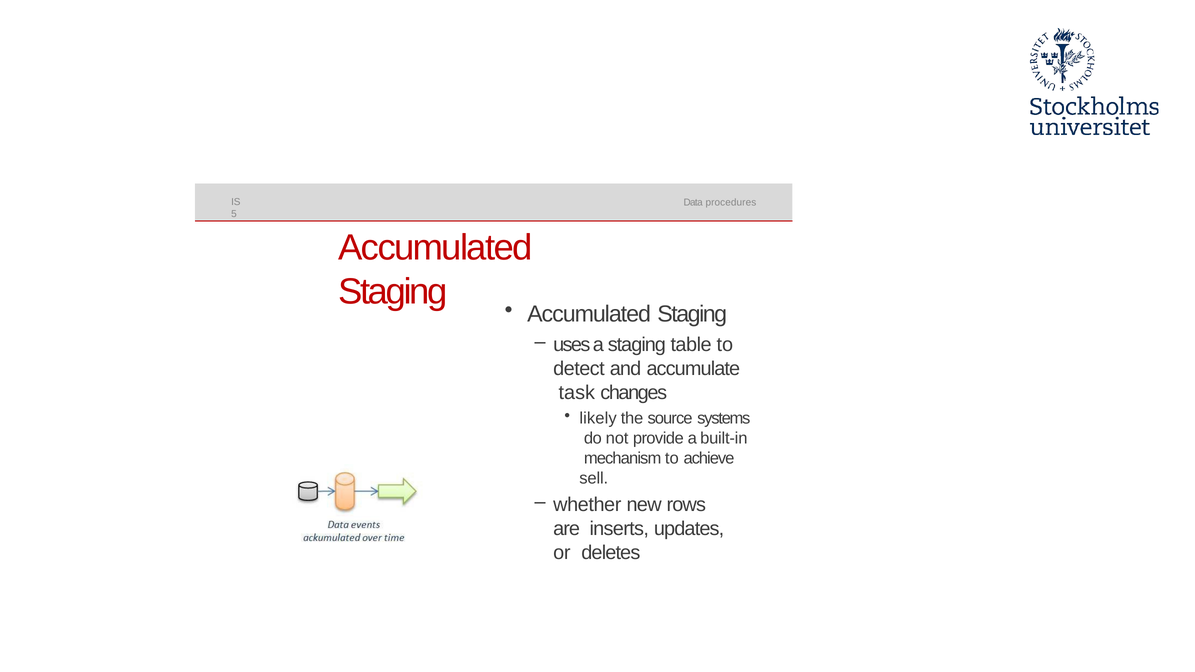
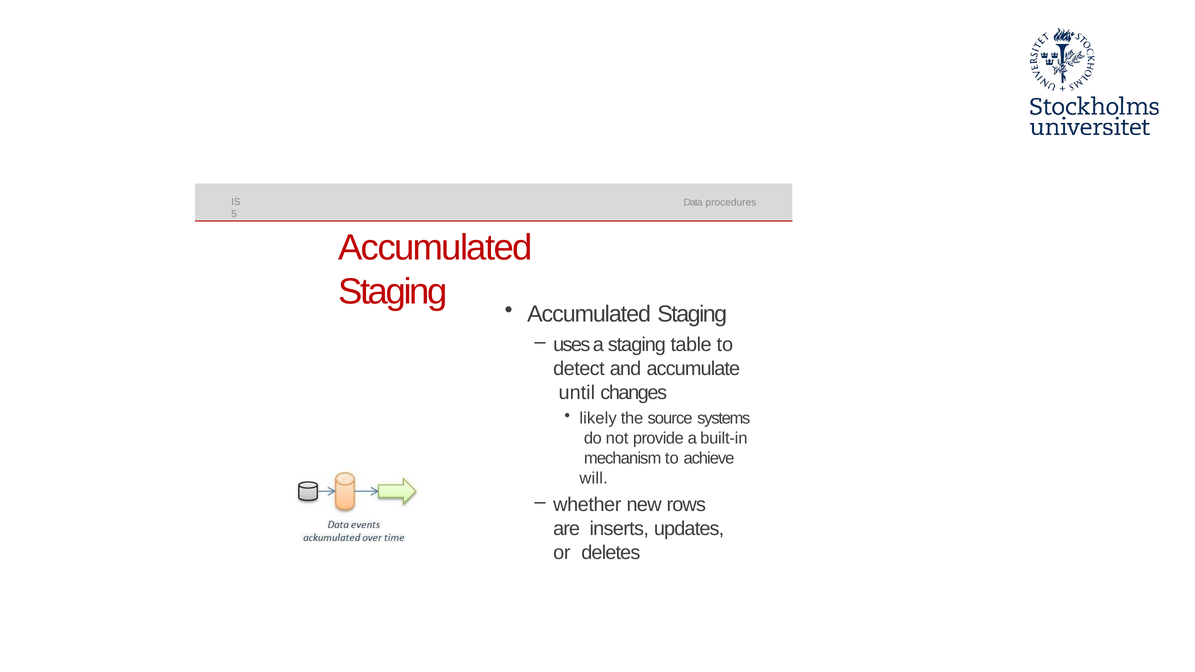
task: task -> until
sell: sell -> will
